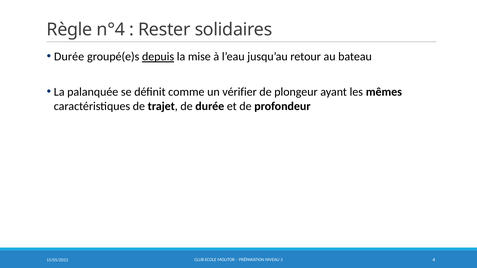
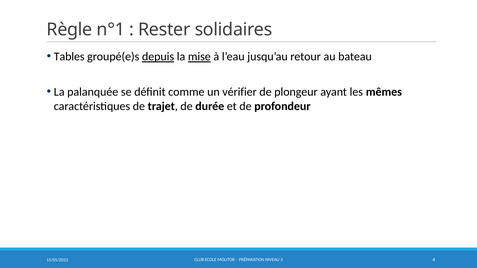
n°4: n°4 -> n°1
Durée at (69, 57): Durée -> Tables
mise underline: none -> present
